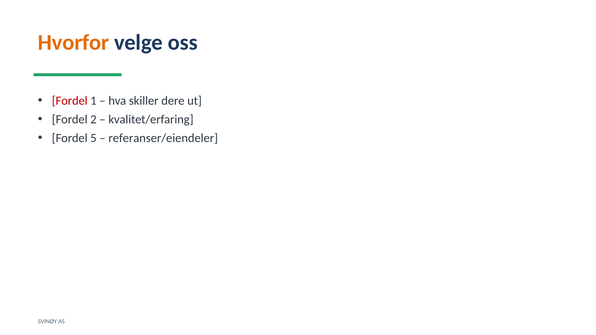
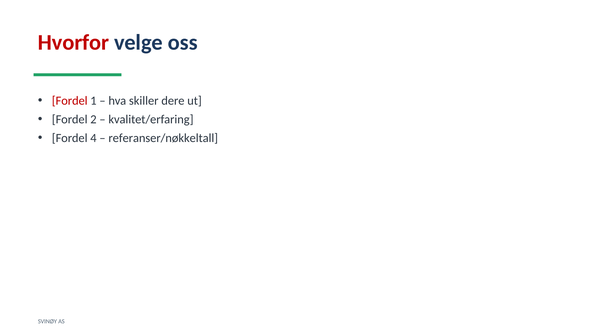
Hvorfor colour: orange -> red
5: 5 -> 4
referanser/eiendeler: referanser/eiendeler -> referanser/nøkkeltall
